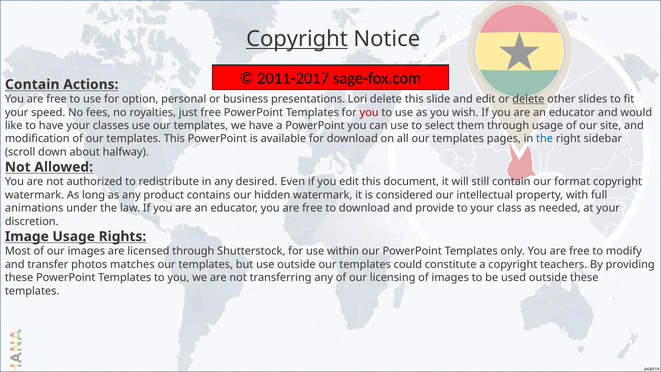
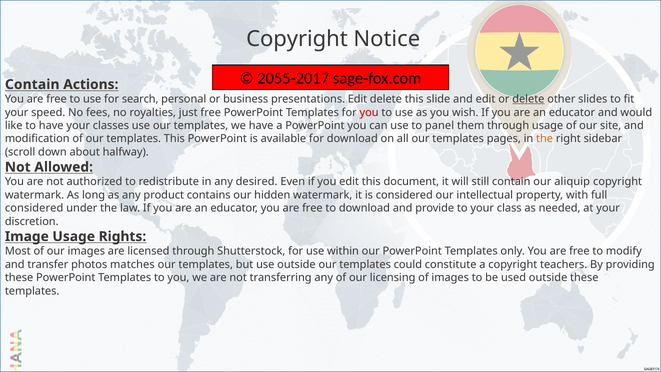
Copyright at (297, 39) underline: present -> none
2011-2017: 2011-2017 -> 2055-2017
option: option -> search
presentations Lori: Lori -> Edit
select: select -> panel
the at (545, 139) colour: blue -> orange
format: format -> aliquip
animations at (34, 208): animations -> considered
